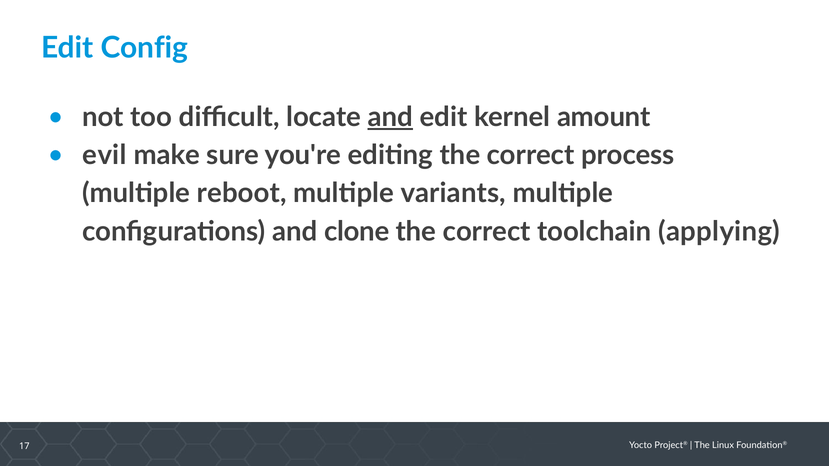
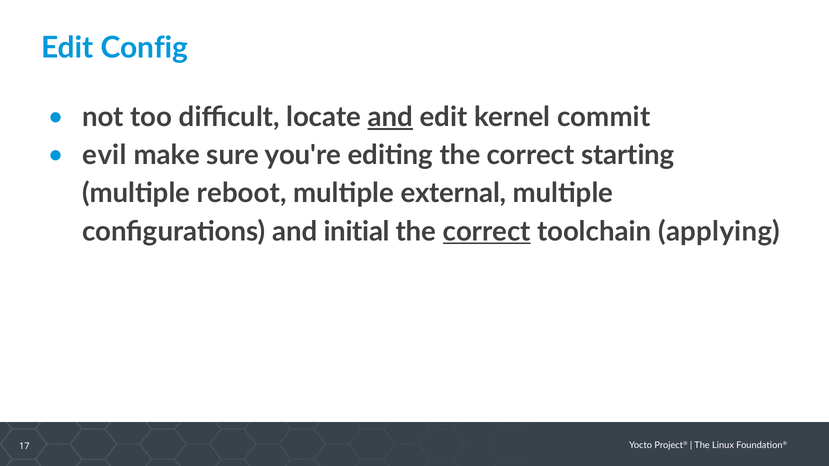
amount: amount -> commit
process: process -> starting
variants: variants -> external
clone: clone -> initial
correct at (487, 232) underline: none -> present
